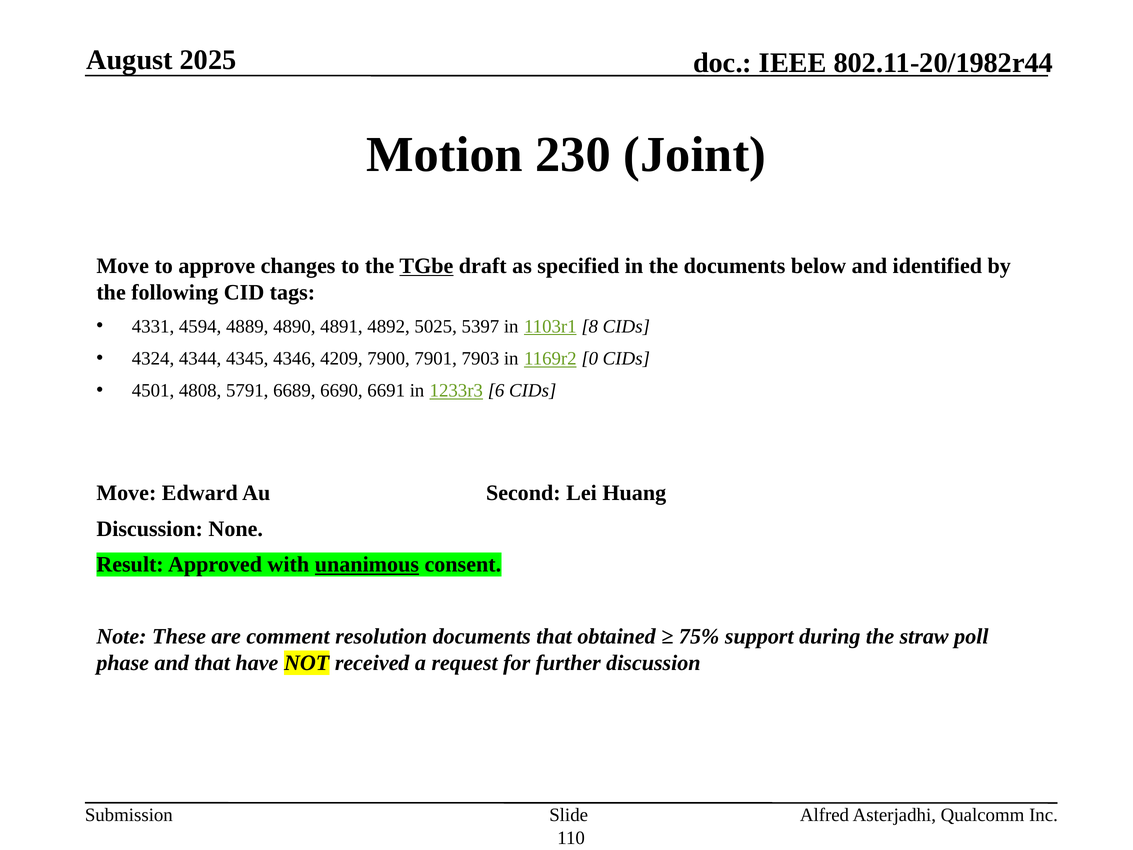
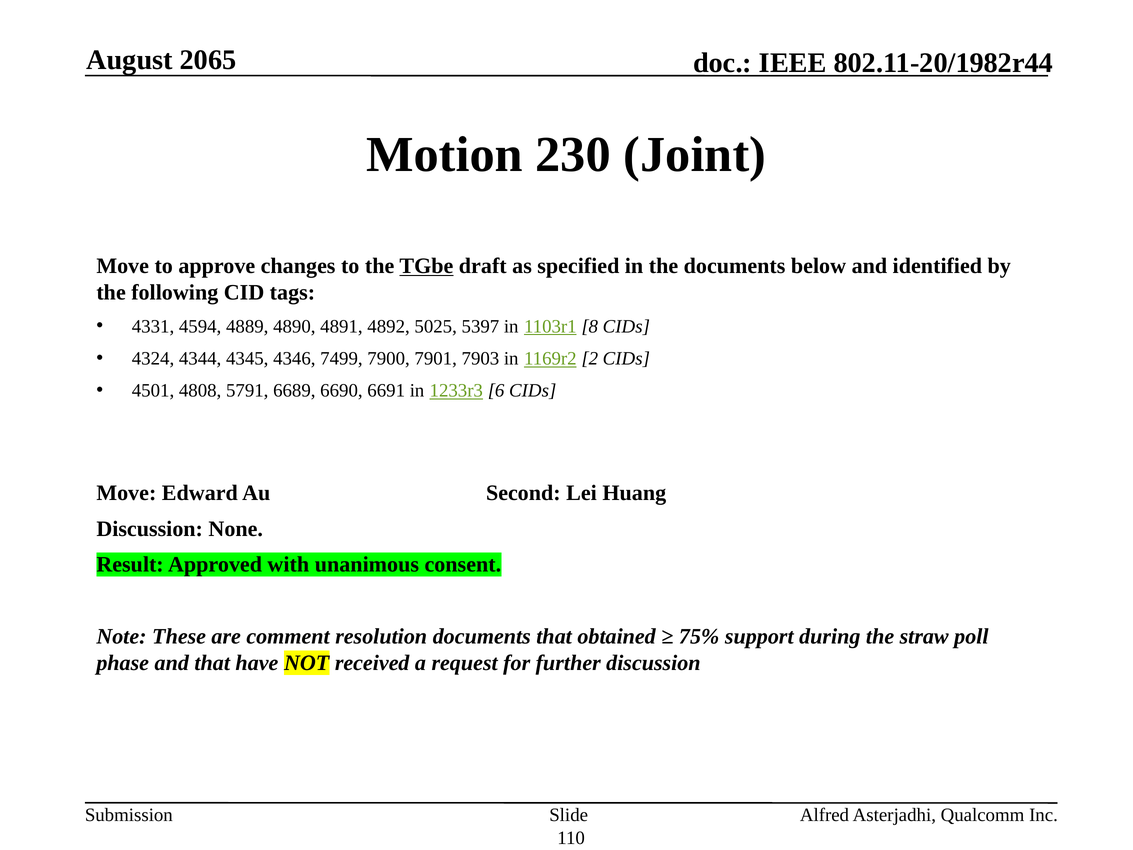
2025: 2025 -> 2065
4209: 4209 -> 7499
0: 0 -> 2
unanimous underline: present -> none
